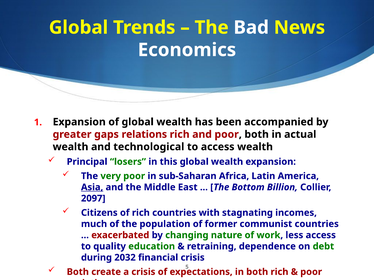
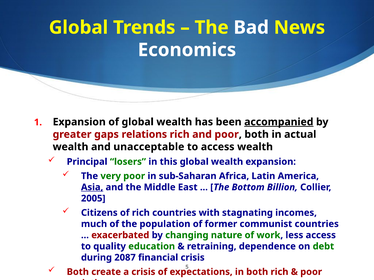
accompanied underline: none -> present
technological: technological -> unacceptable
2097: 2097 -> 2005
2032: 2032 -> 2087
